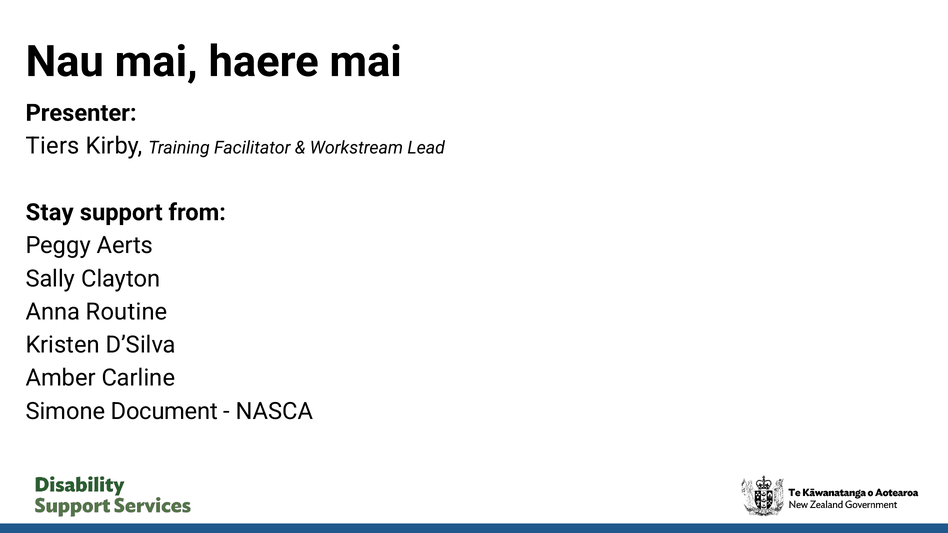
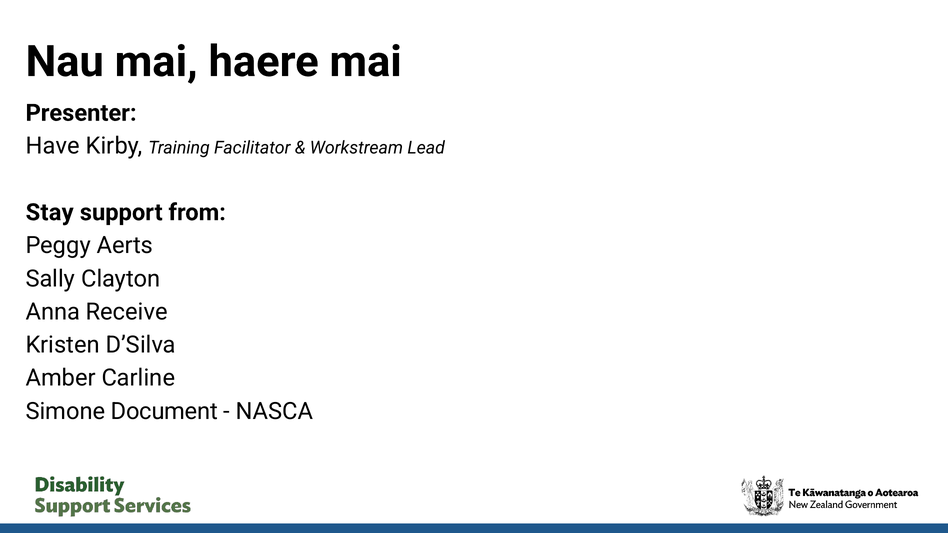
Tiers: Tiers -> Have
Routine: Routine -> Receive
